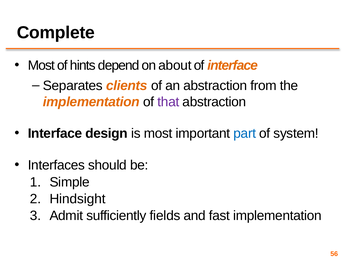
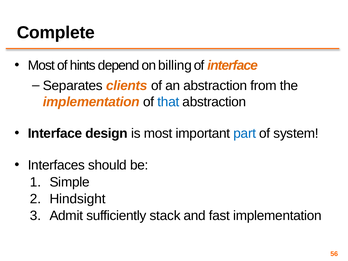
about: about -> billing
that colour: purple -> blue
fields: fields -> stack
